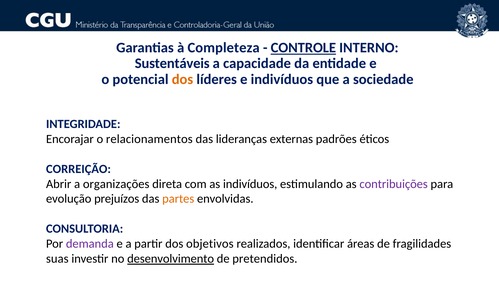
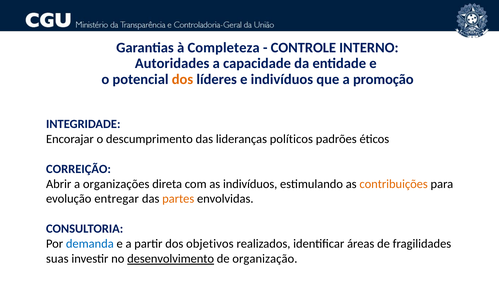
CONTROLE underline: present -> none
Sustentáveis: Sustentáveis -> Autoridades
sociedade: sociedade -> promoção
relacionamentos: relacionamentos -> descumprimento
externas: externas -> políticos
contribuições colour: purple -> orange
prejuízos: prejuízos -> entregar
demanda colour: purple -> blue
pretendidos: pretendidos -> organização
